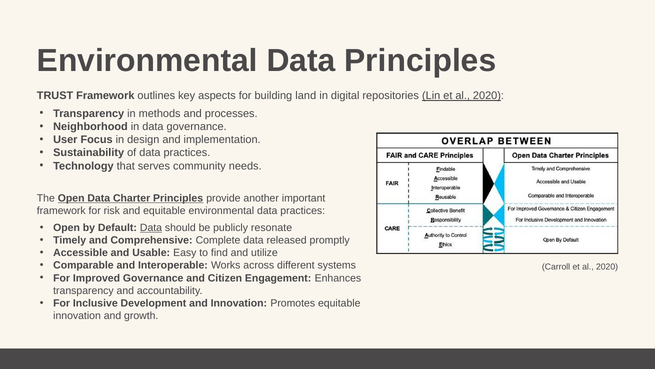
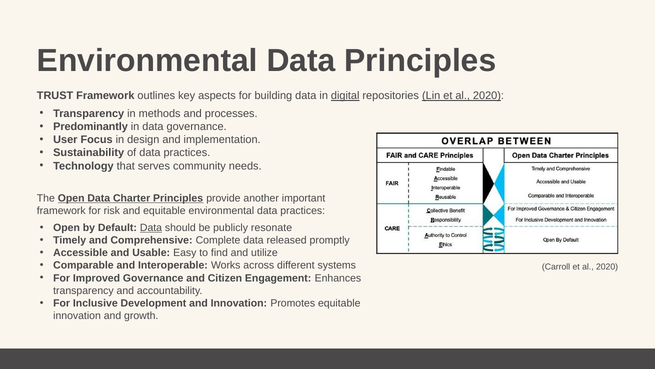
building land: land -> data
digital underline: none -> present
Neighborhood: Neighborhood -> Predominantly
